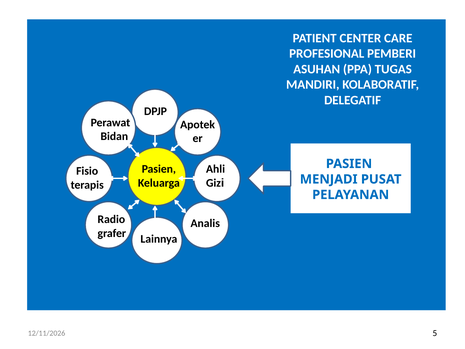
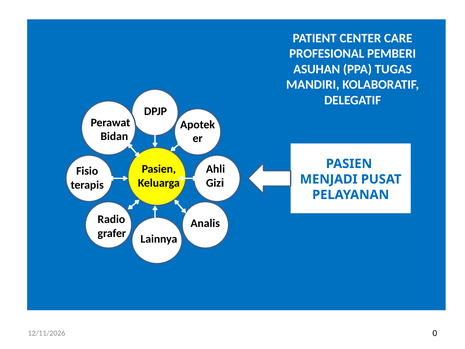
5: 5 -> 0
